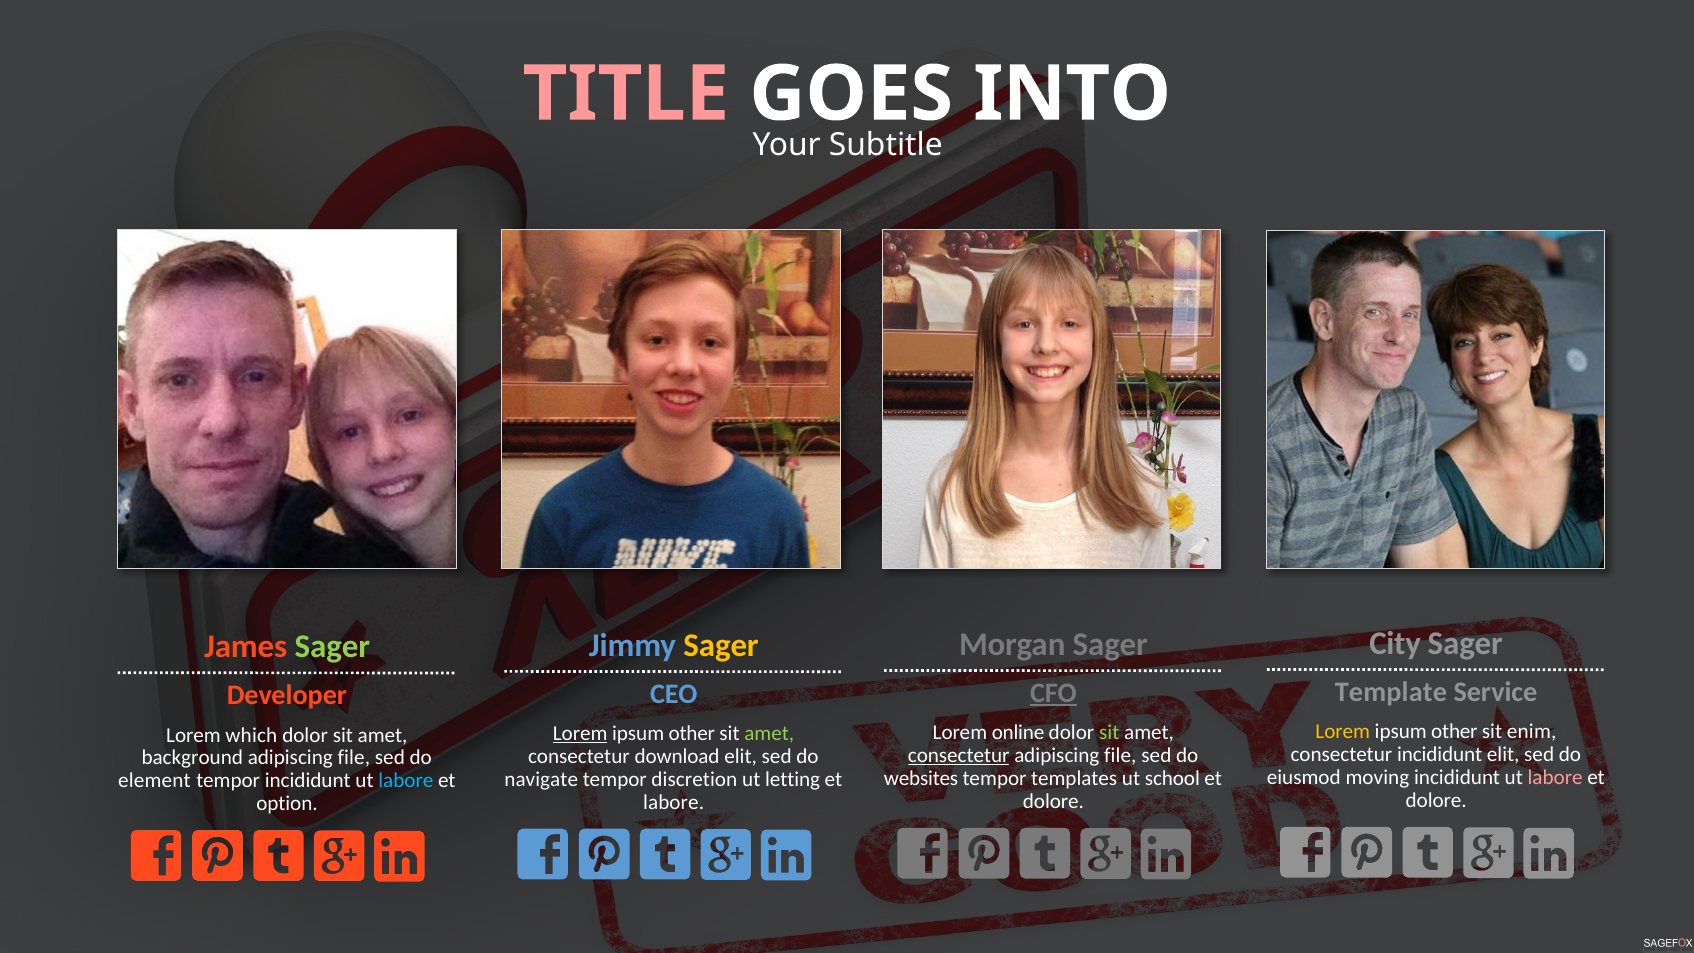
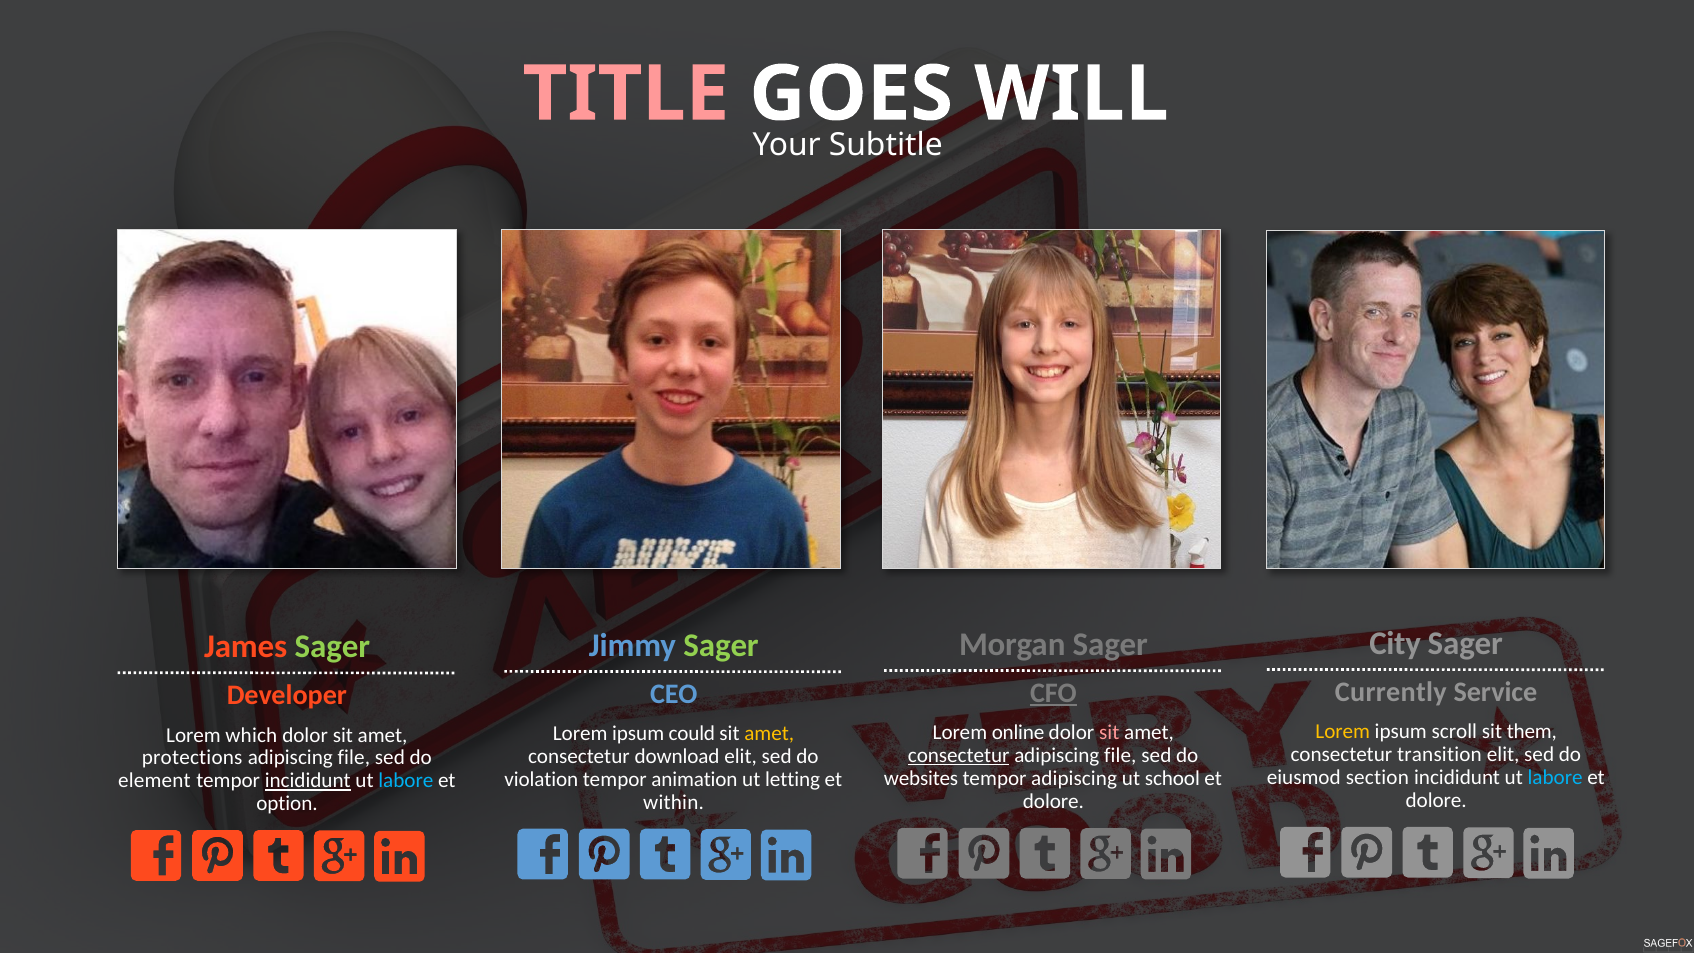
INTO: INTO -> WILL
Sager at (721, 645) colour: yellow -> light green
Template: Template -> Currently
other at (1454, 732): other -> scroll
enim: enim -> them
sit at (1109, 733) colour: light green -> pink
Lorem at (580, 734) underline: present -> none
other at (692, 734): other -> could
amet at (769, 734) colour: light green -> yellow
consectetur incididunt: incididunt -> transition
background: background -> protections
moving: moving -> section
labore at (1555, 777) colour: pink -> light blue
tempor templates: templates -> adipiscing
navigate: navigate -> violation
discretion: discretion -> animation
incididunt at (308, 781) underline: none -> present
labore at (674, 802): labore -> within
